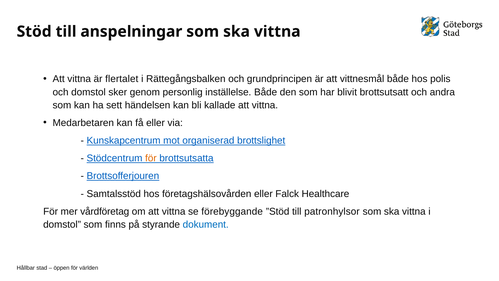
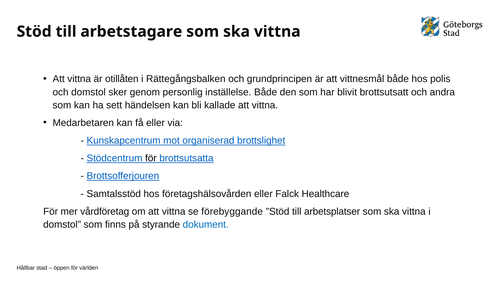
anspelningar: anspelningar -> arbetstagare
flertalet: flertalet -> otillåten
för at (151, 158) colour: orange -> black
patronhylsor: patronhylsor -> arbetsplatser
